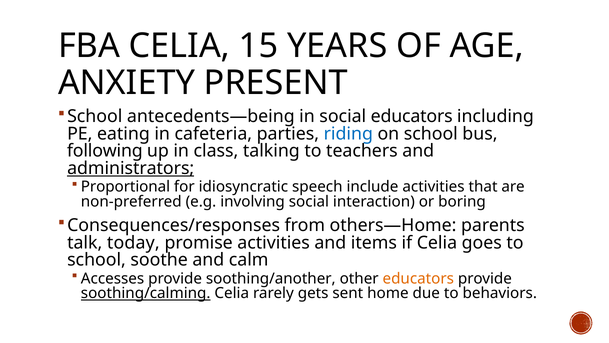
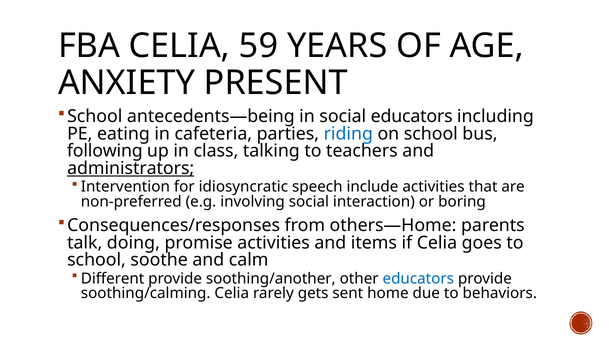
15: 15 -> 59
Proportional: Proportional -> Intervention
today: today -> doing
Accesses: Accesses -> Different
educators at (418, 278) colour: orange -> blue
soothing/calming underline: present -> none
